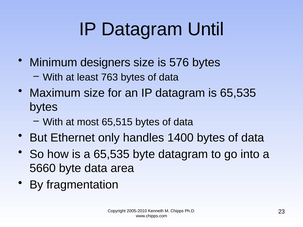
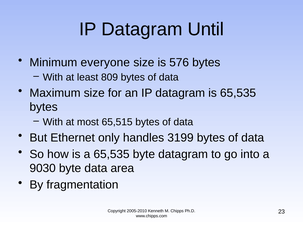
designers: designers -> everyone
763: 763 -> 809
1400: 1400 -> 3199
5660: 5660 -> 9030
